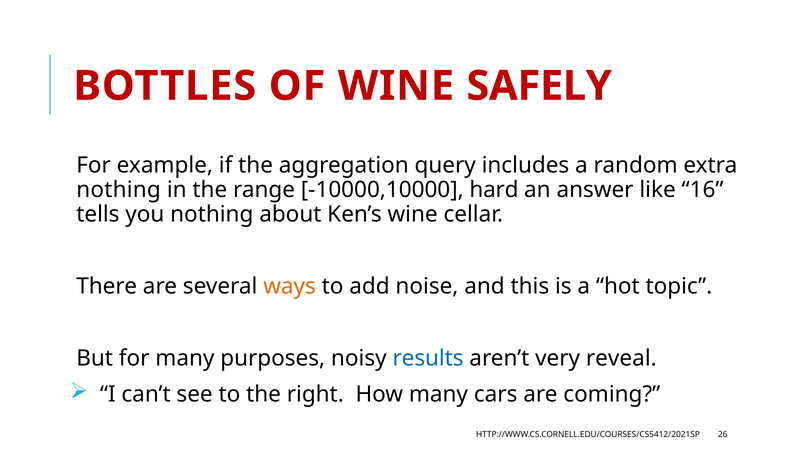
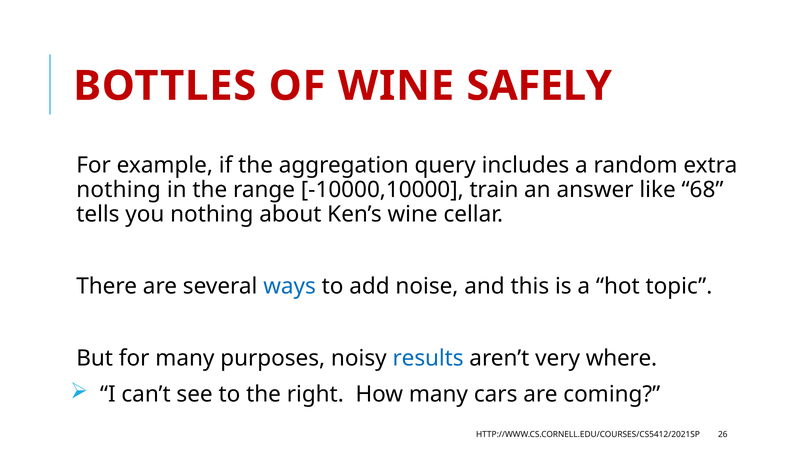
hard: hard -> train
16: 16 -> 68
ways colour: orange -> blue
reveal: reveal -> where
